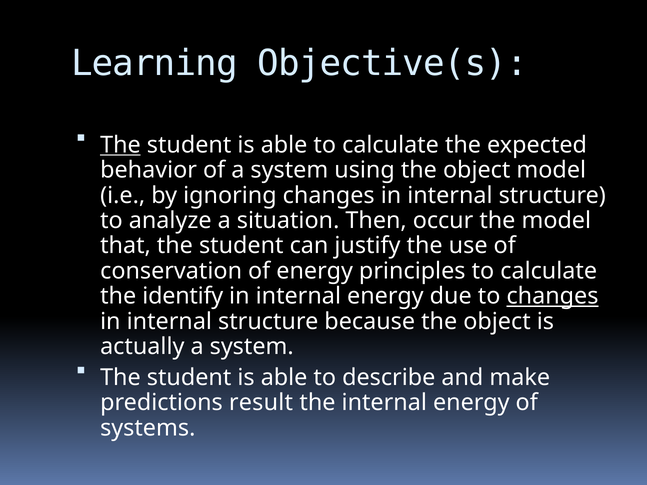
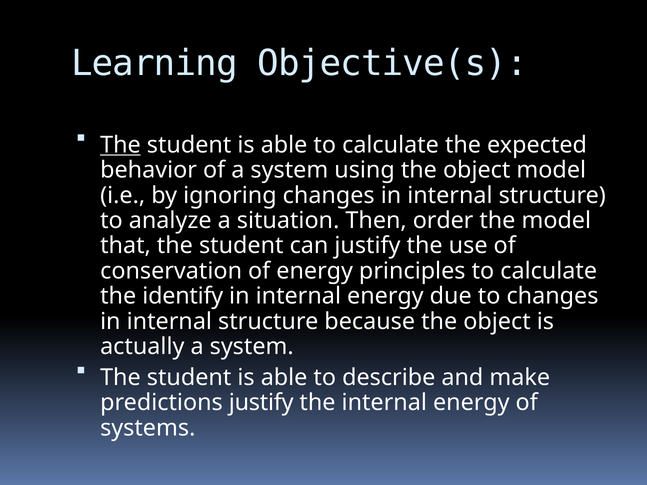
occur: occur -> order
changes at (552, 296) underline: present -> none
predictions result: result -> justify
